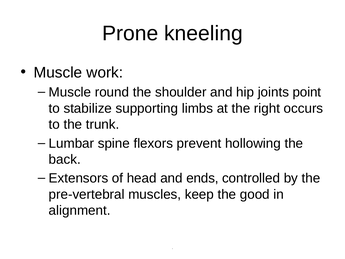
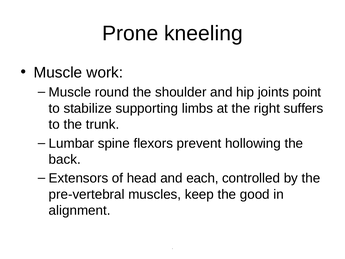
occurs: occurs -> suffers
ends: ends -> each
